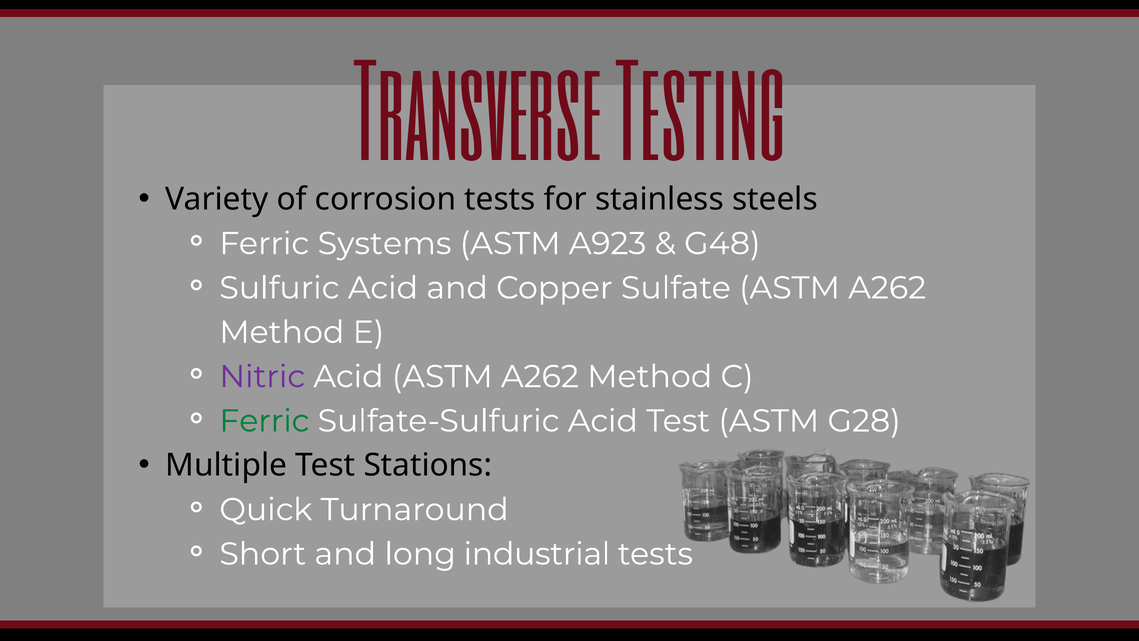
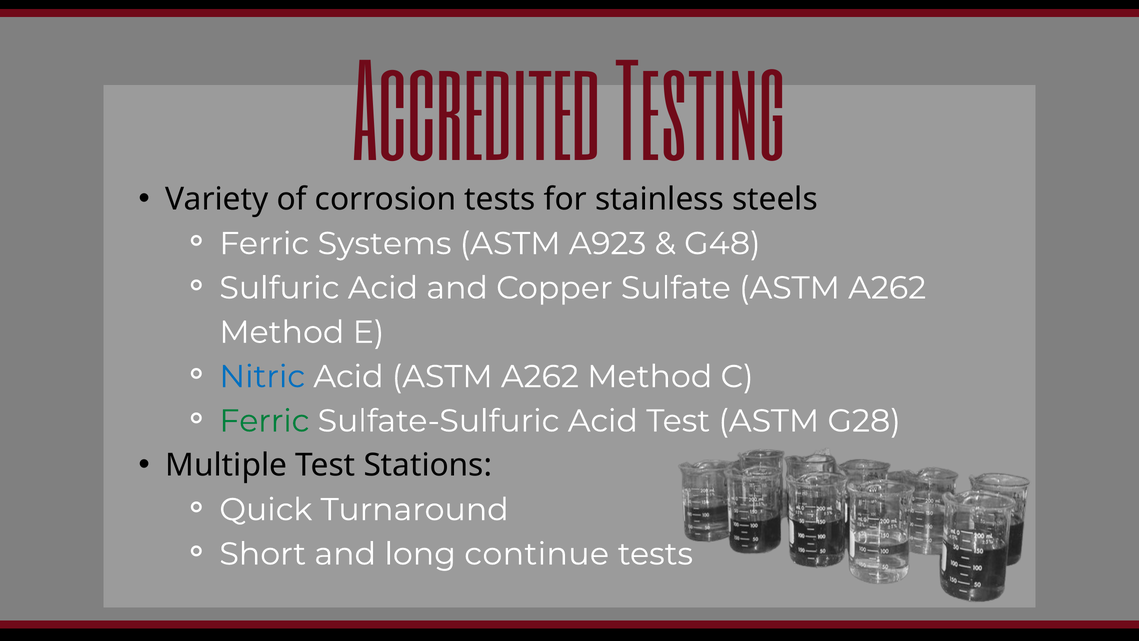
Transverse: Transverse -> Accredited
Nitric colour: purple -> blue
industrial: industrial -> continue
